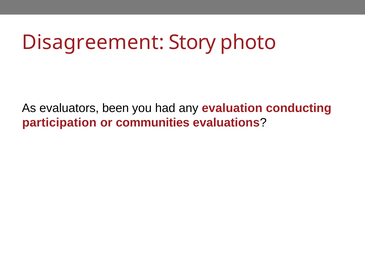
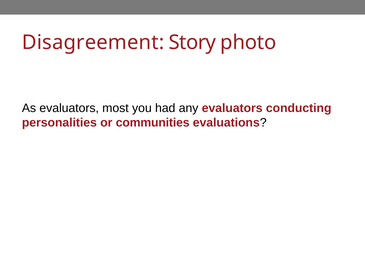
been: been -> most
any evaluation: evaluation -> evaluators
participation: participation -> personalities
